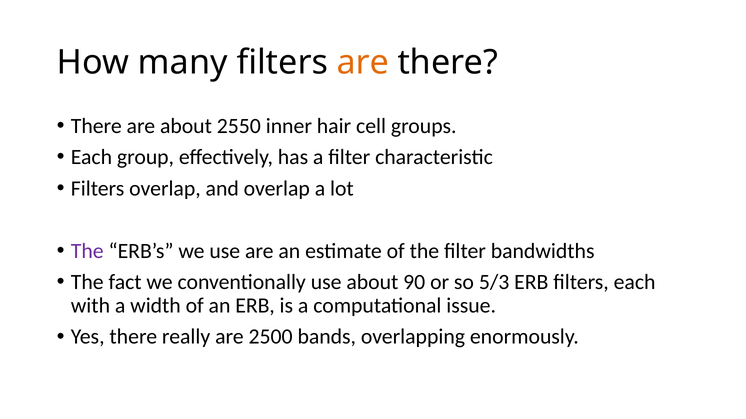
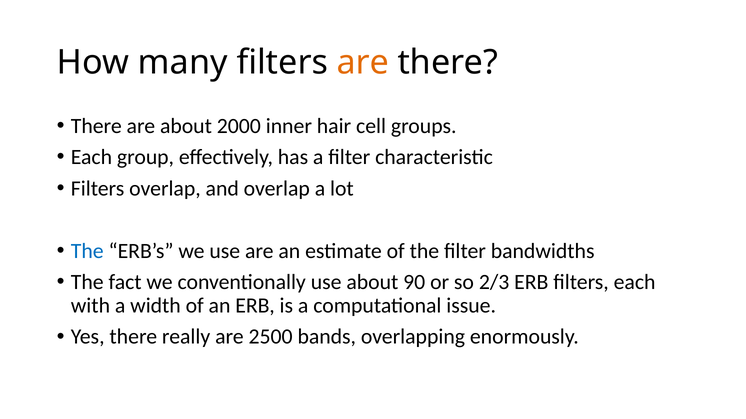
2550: 2550 -> 2000
The at (87, 251) colour: purple -> blue
5/3: 5/3 -> 2/3
